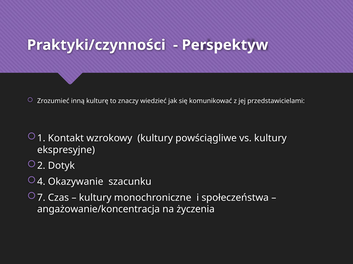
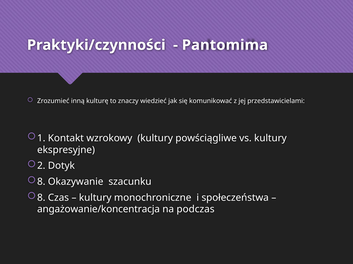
Perspektyw: Perspektyw -> Pantomima
4 at (41, 182): 4 -> 8
7 at (41, 198): 7 -> 8
życzenia: życzenia -> podczas
